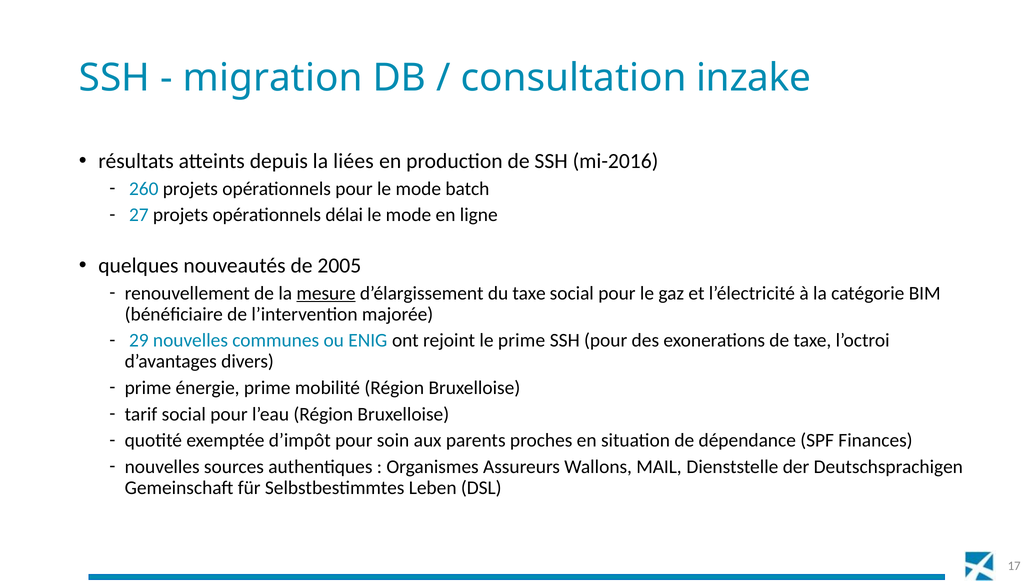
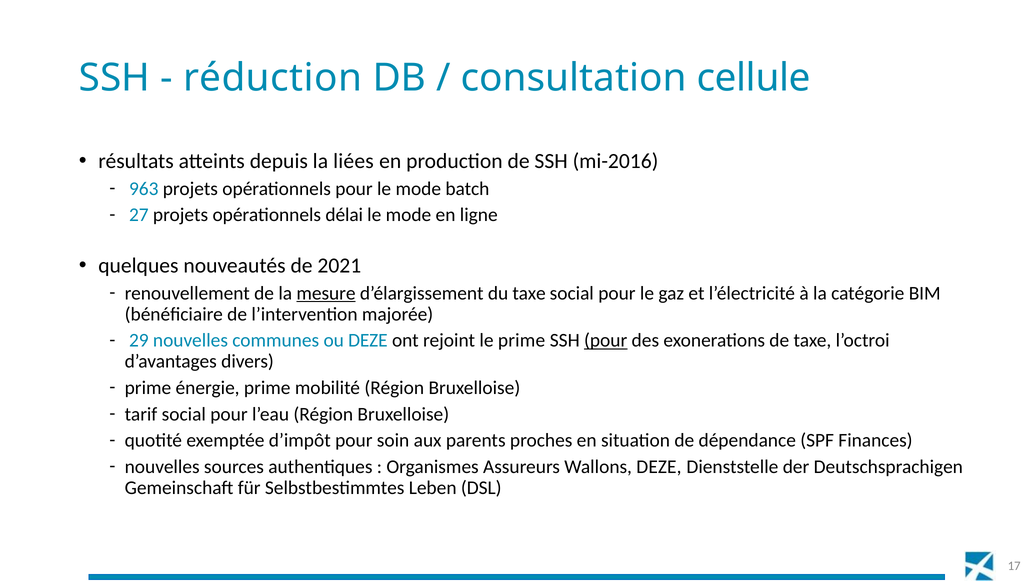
migration: migration -> réduction
inzake: inzake -> cellule
260: 260 -> 963
2005: 2005 -> 2021
ou ENIG: ENIG -> DEZE
pour at (606, 341) underline: none -> present
Wallons MAIL: MAIL -> DEZE
